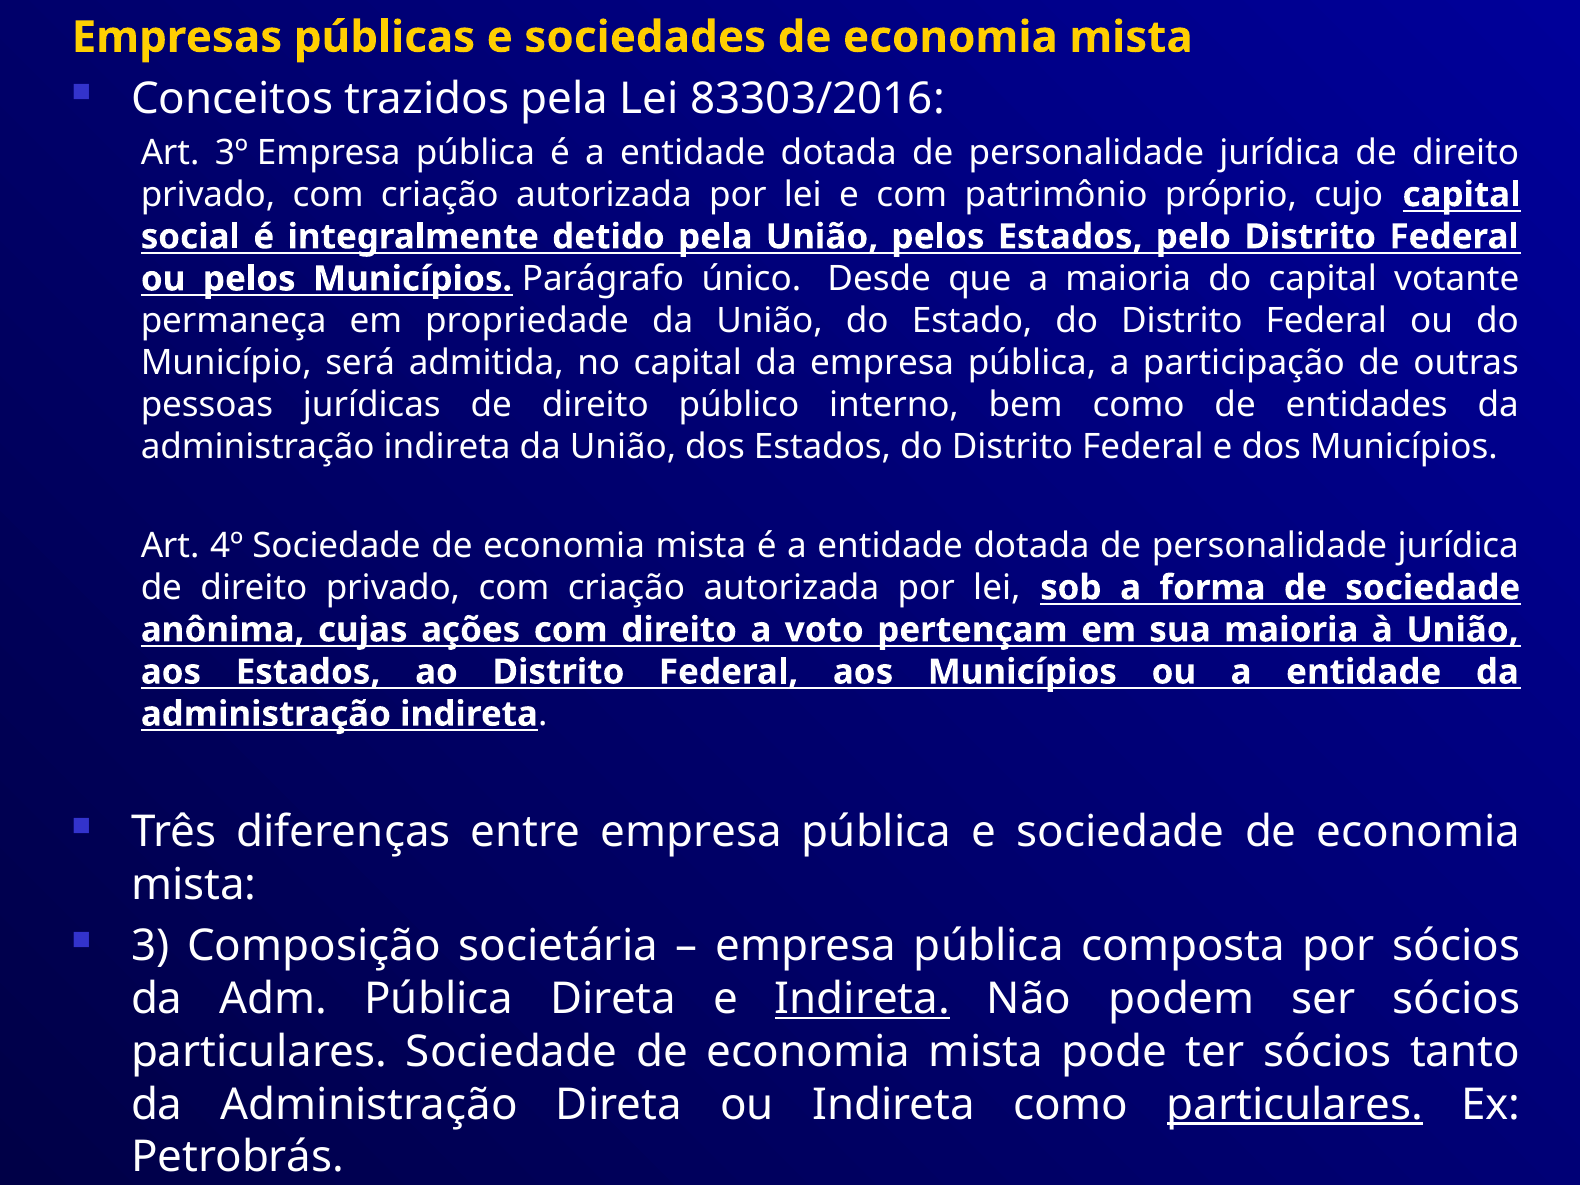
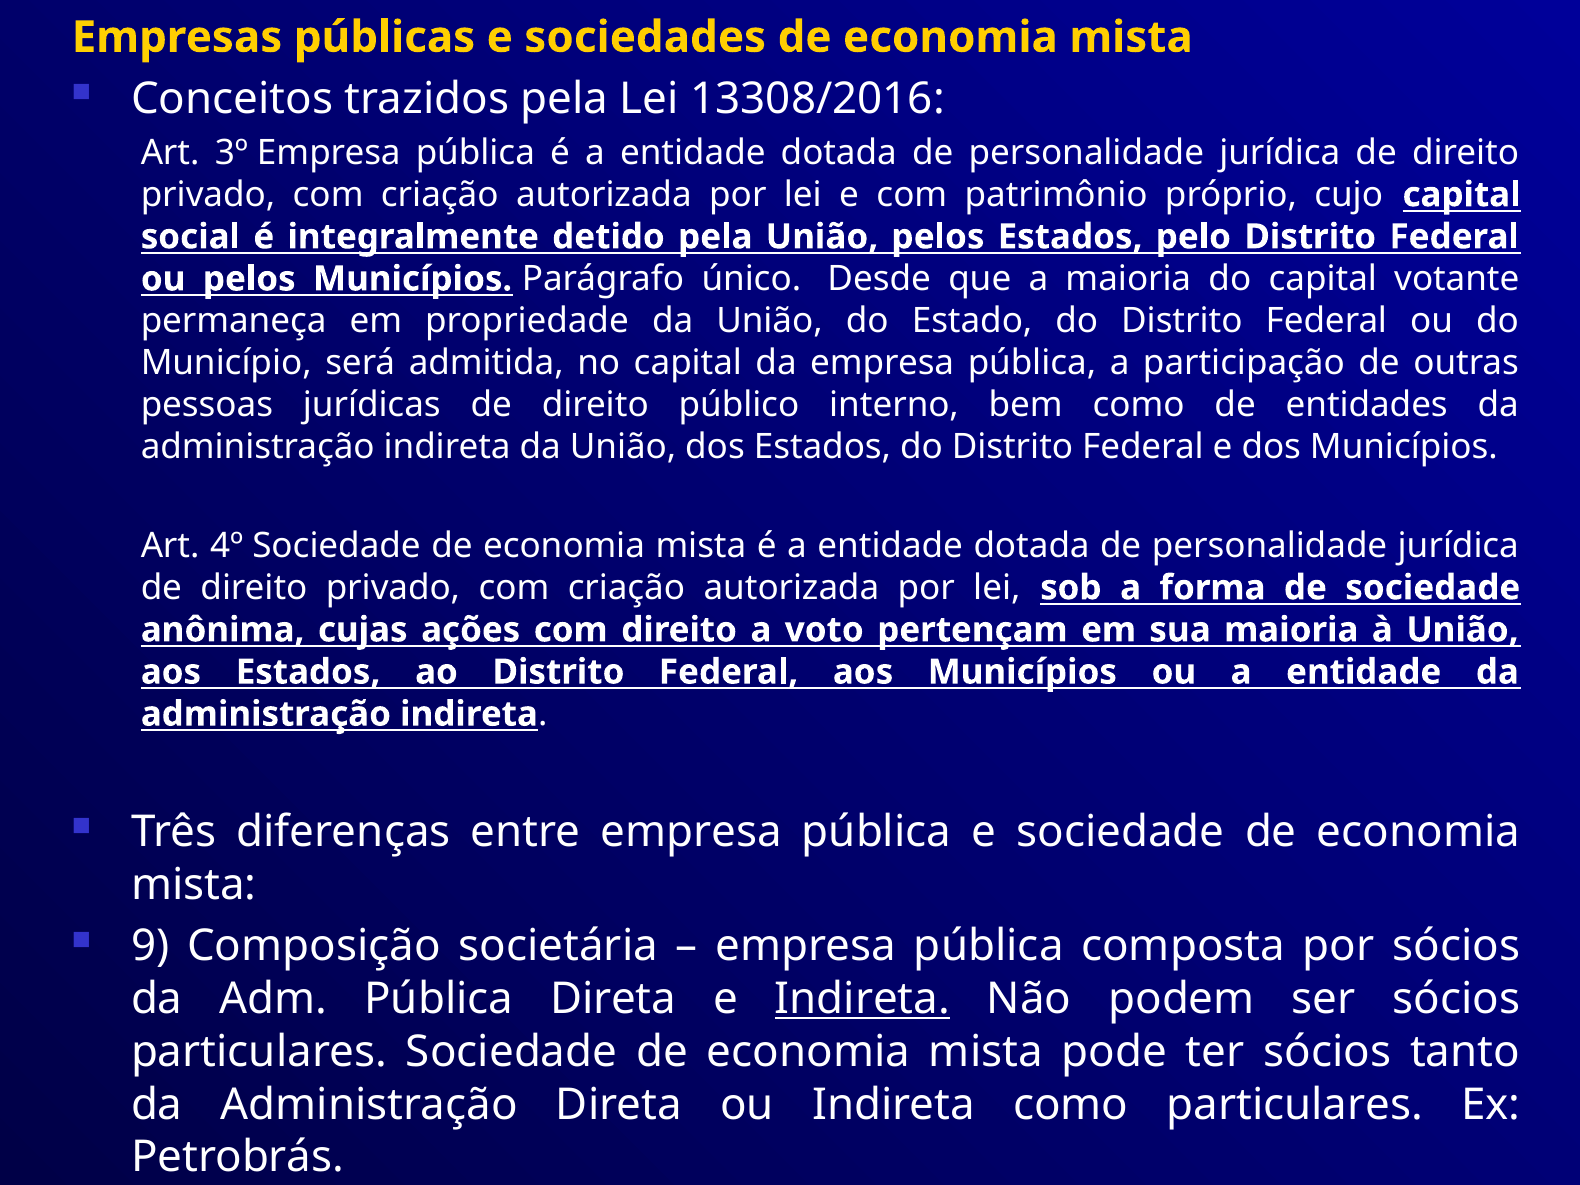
83303/2016: 83303/2016 -> 13308/2016
3: 3 -> 9
particulares at (1295, 1105) underline: present -> none
